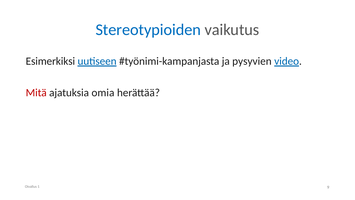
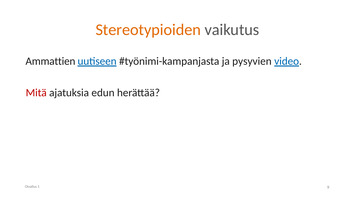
Stereotypioiden colour: blue -> orange
Esimerkiksi: Esimerkiksi -> Ammattien
omia: omia -> edun
